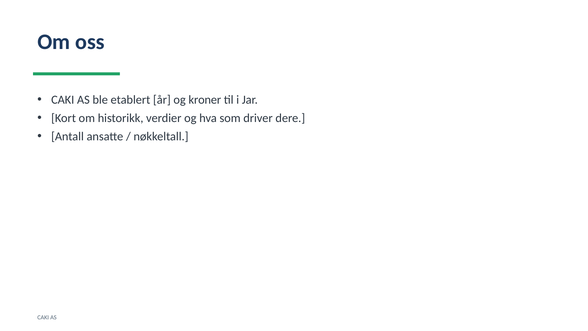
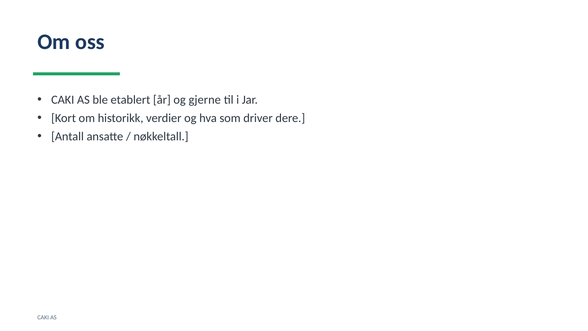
kroner: kroner -> gjerne
